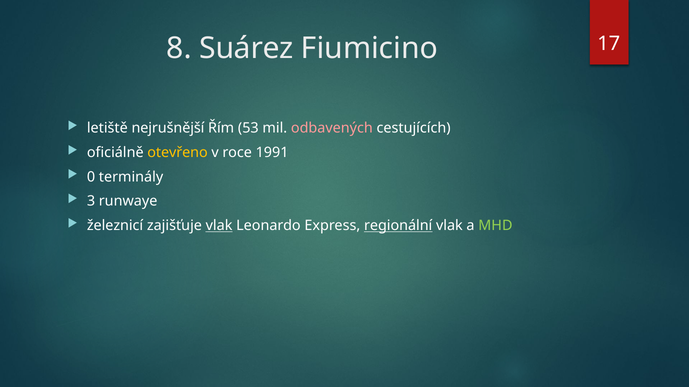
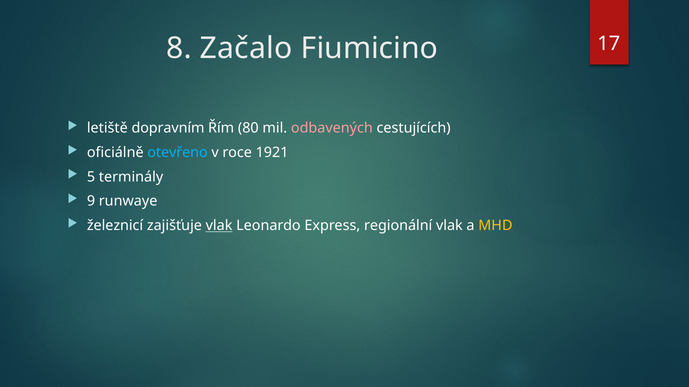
Suárez: Suárez -> Začalo
nejrušnější: nejrušnější -> dopravním
53: 53 -> 80
otevřeno colour: yellow -> light blue
1991: 1991 -> 1921
0: 0 -> 5
3: 3 -> 9
regionální underline: present -> none
MHD colour: light green -> yellow
